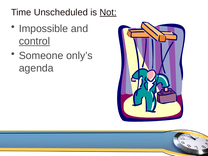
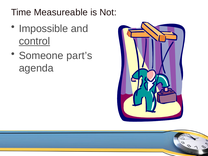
Unscheduled: Unscheduled -> Measureable
Not underline: present -> none
only’s: only’s -> part’s
